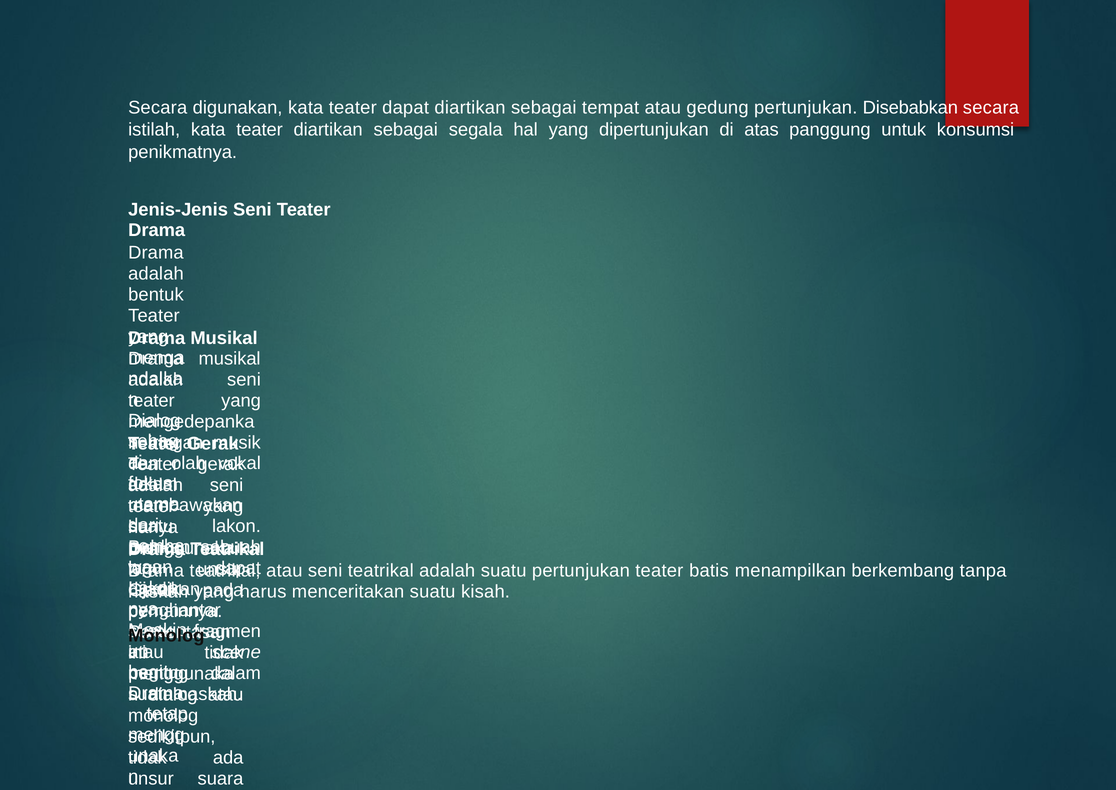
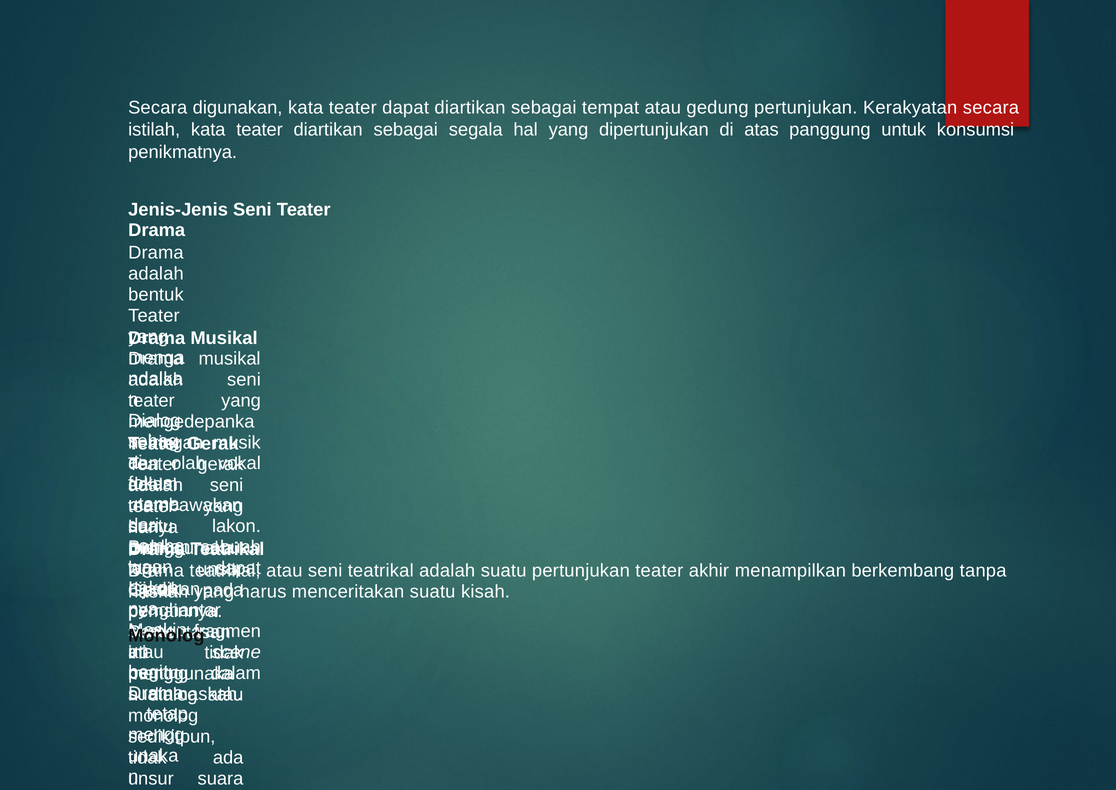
Disebabkan: Disebabkan -> Kerakyatan
batis: batis -> akhir
